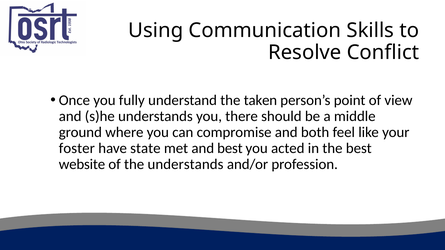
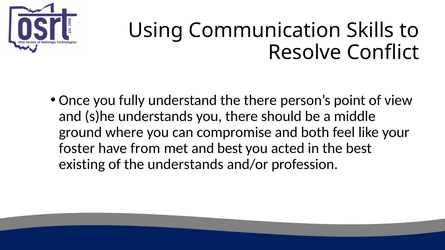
the taken: taken -> there
state: state -> from
website: website -> existing
